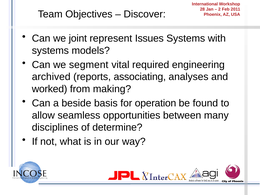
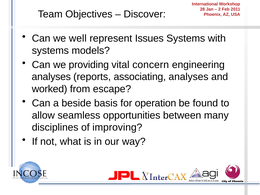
joint: joint -> well
segment: segment -> providing
required: required -> concern
archived at (51, 77): archived -> analyses
making: making -> escape
determine: determine -> improving
